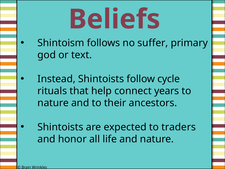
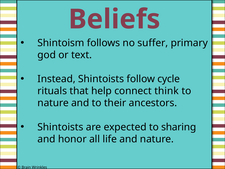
years: years -> think
traders: traders -> sharing
